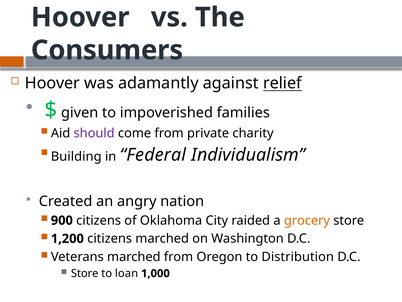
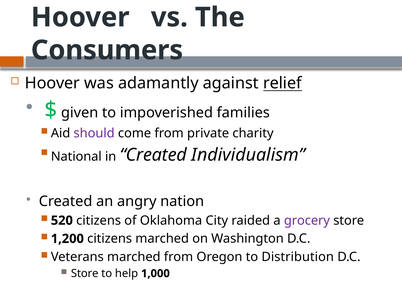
Building: Building -> National
in Federal: Federal -> Created
900: 900 -> 520
grocery colour: orange -> purple
loan: loan -> help
